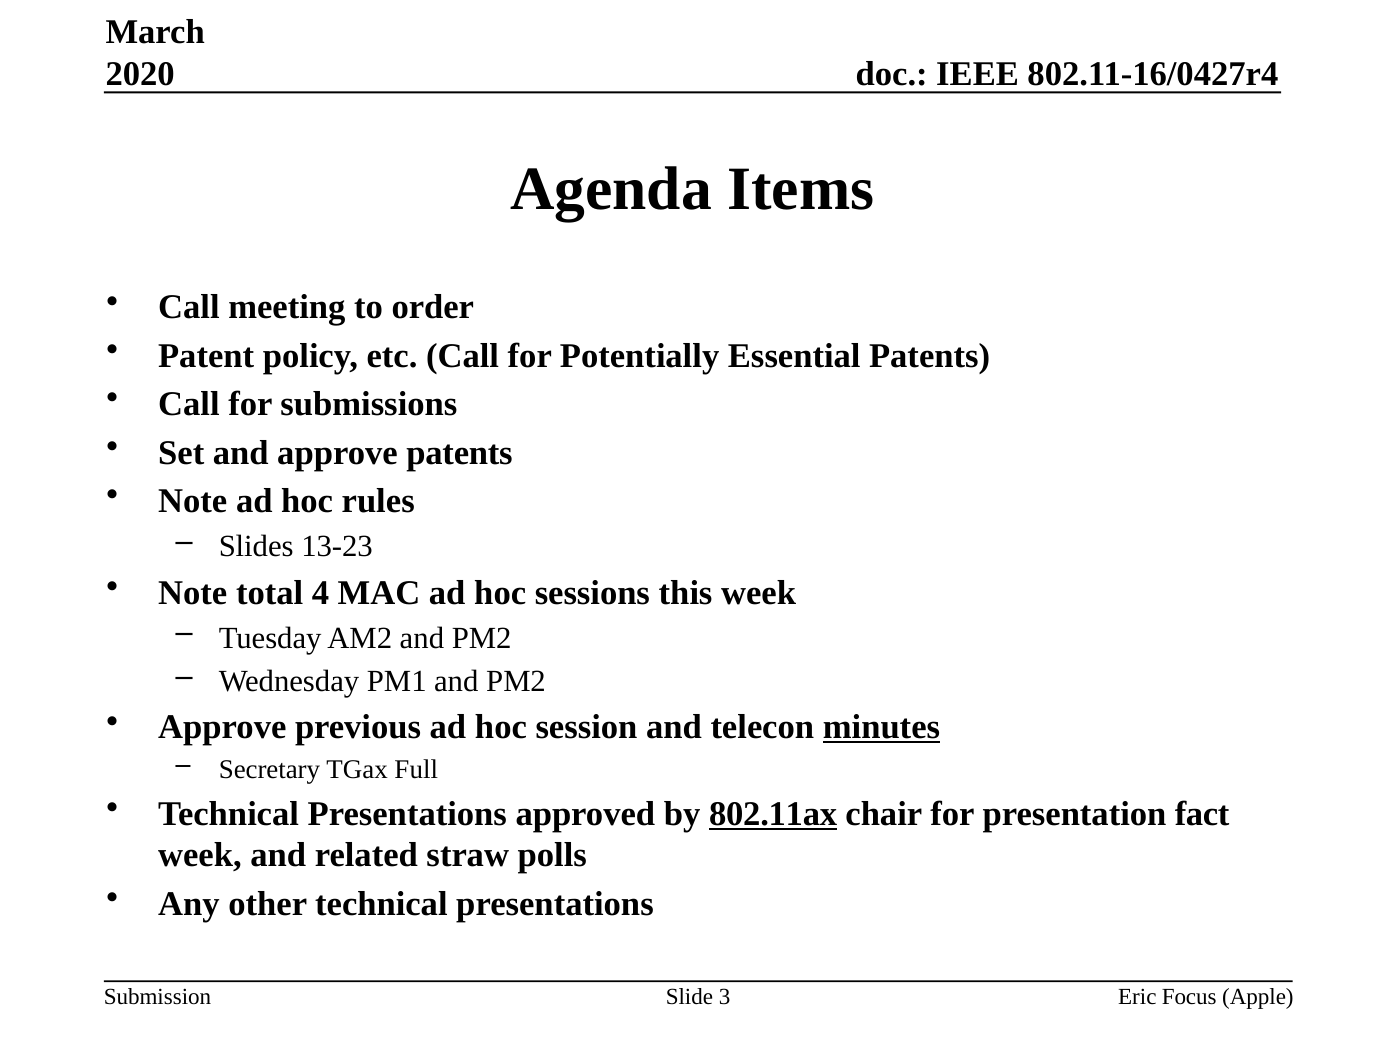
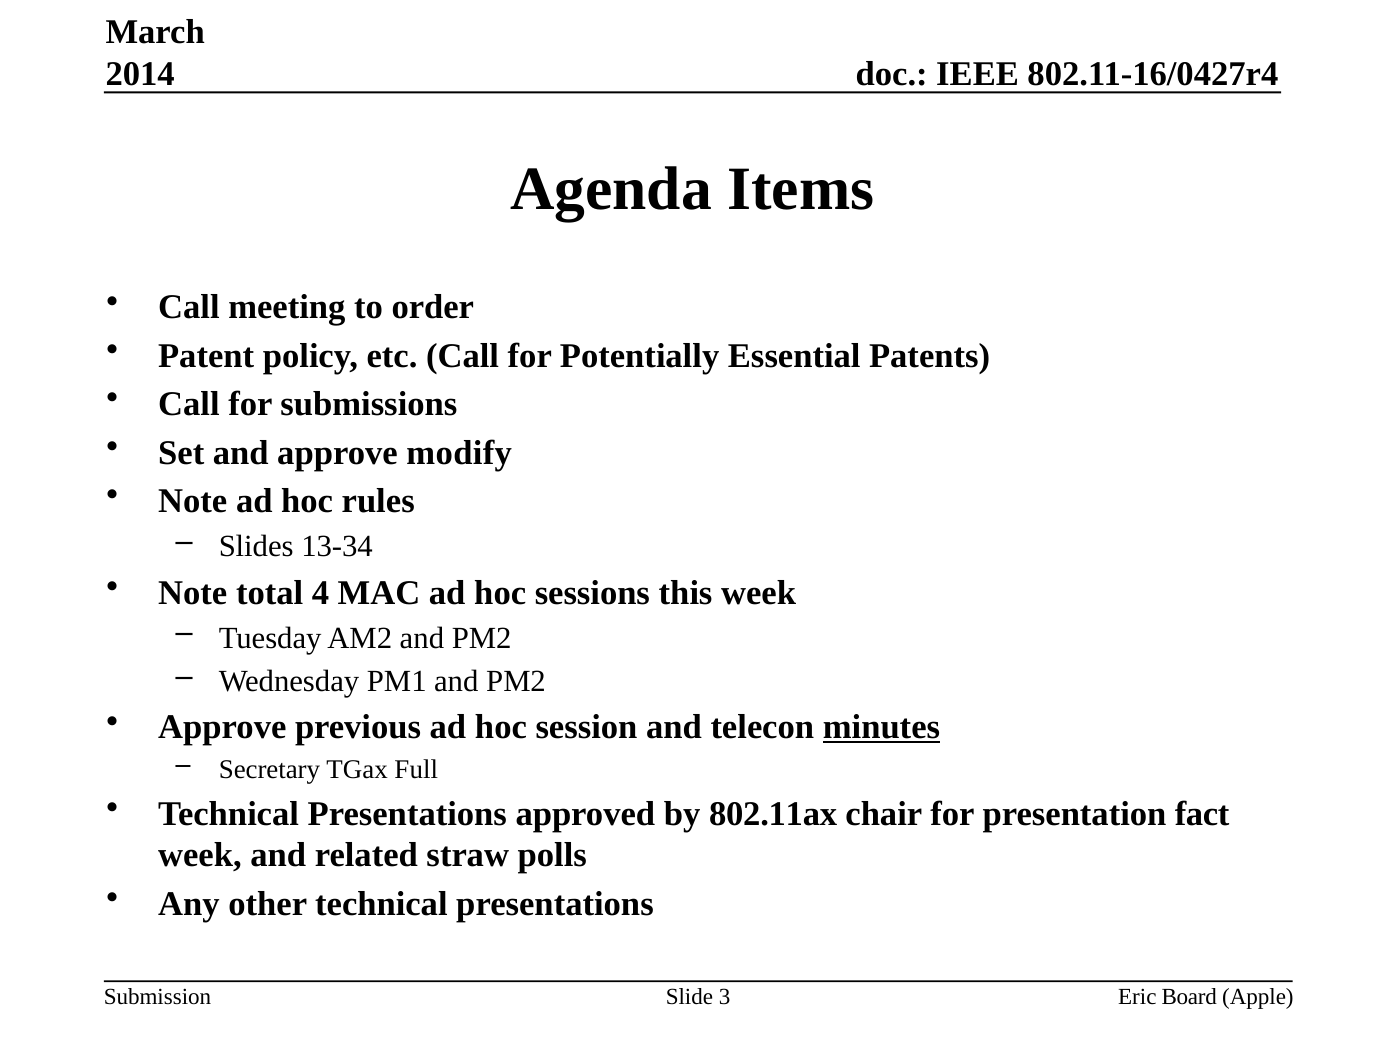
2020: 2020 -> 2014
approve patents: patents -> modify
13-23: 13-23 -> 13-34
802.11ax underline: present -> none
Focus: Focus -> Board
